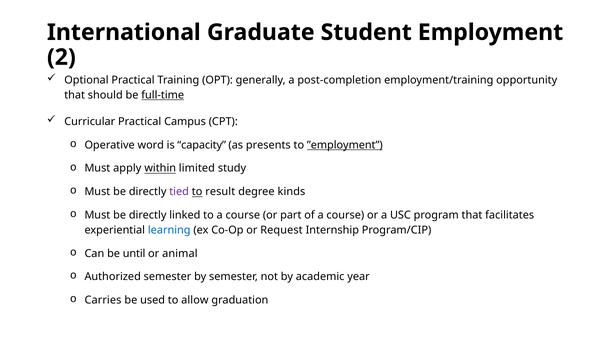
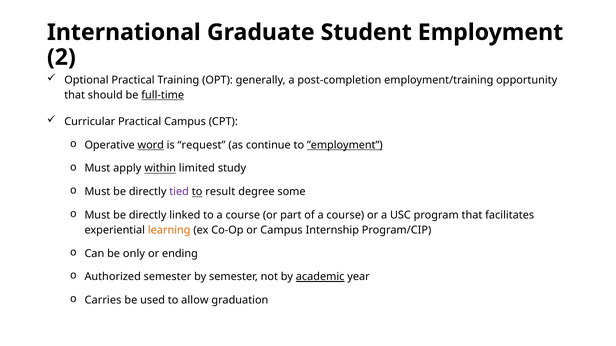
word underline: none -> present
capacity: capacity -> request
presents: presents -> continue
kinds: kinds -> some
learning colour: blue -> orange
or Request: Request -> Campus
until: until -> only
animal: animal -> ending
academic underline: none -> present
